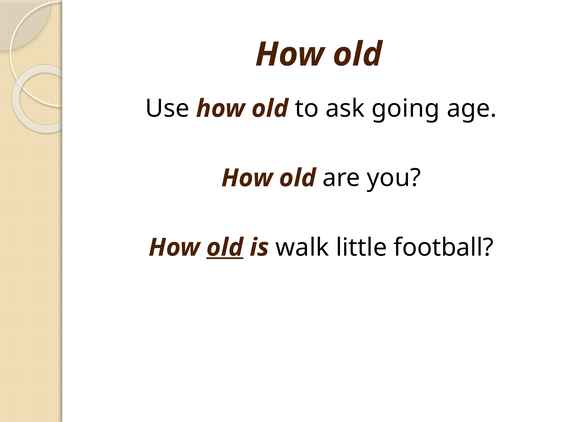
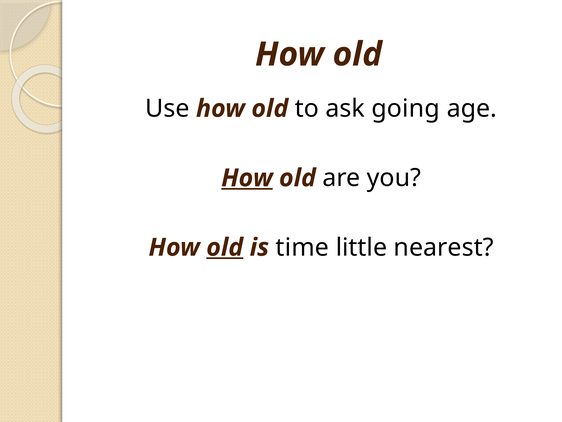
How at (247, 178) underline: none -> present
walk: walk -> time
football: football -> nearest
